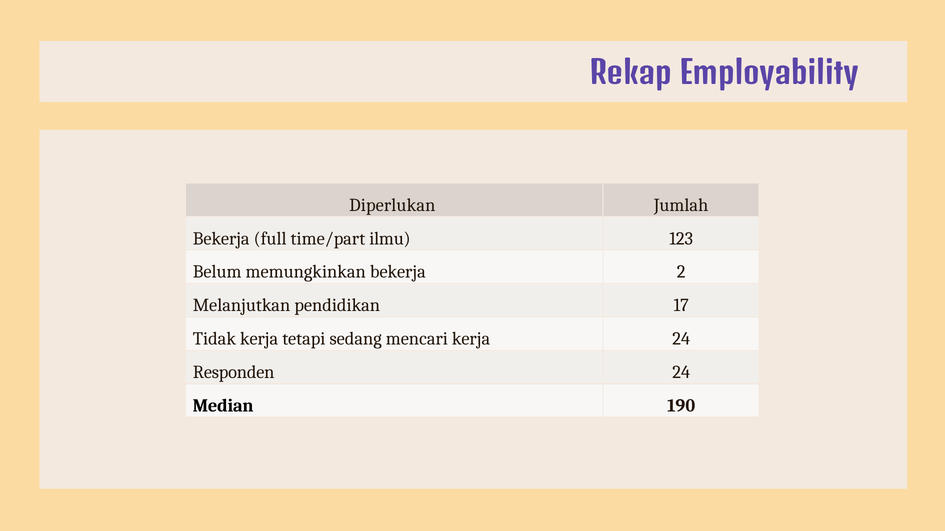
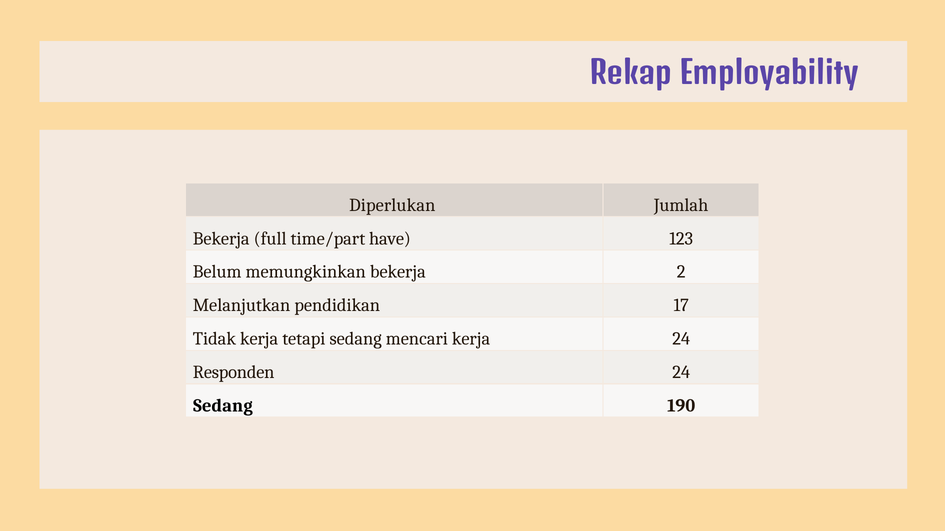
ilmu: ilmu -> have
Median at (223, 406): Median -> Sedang
